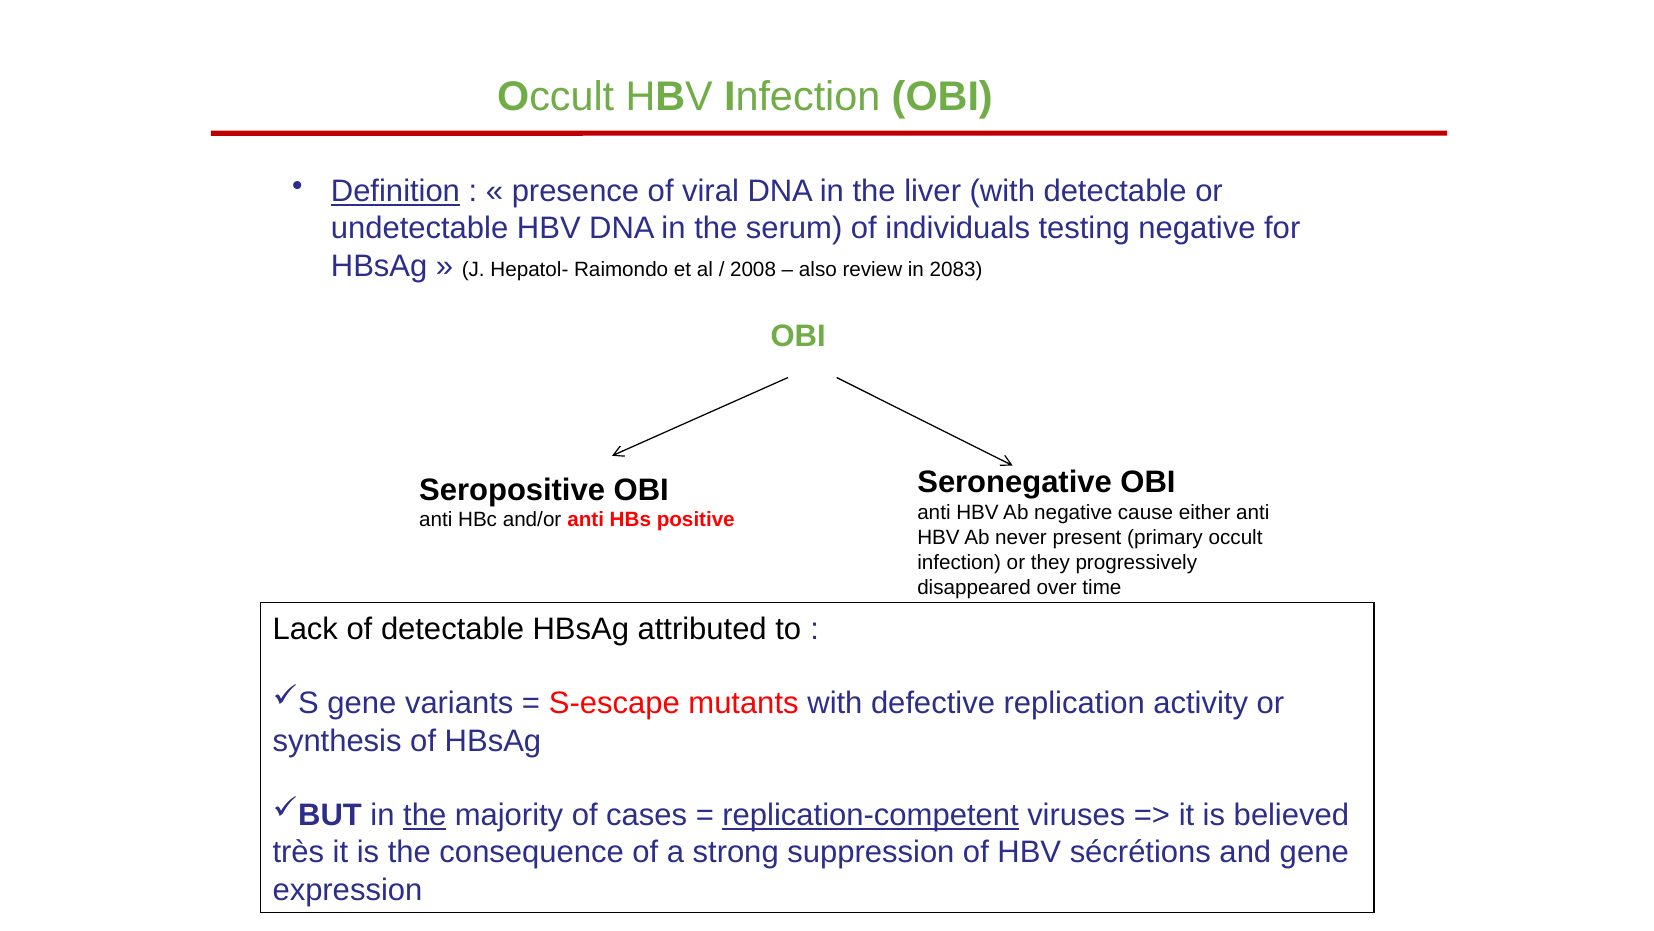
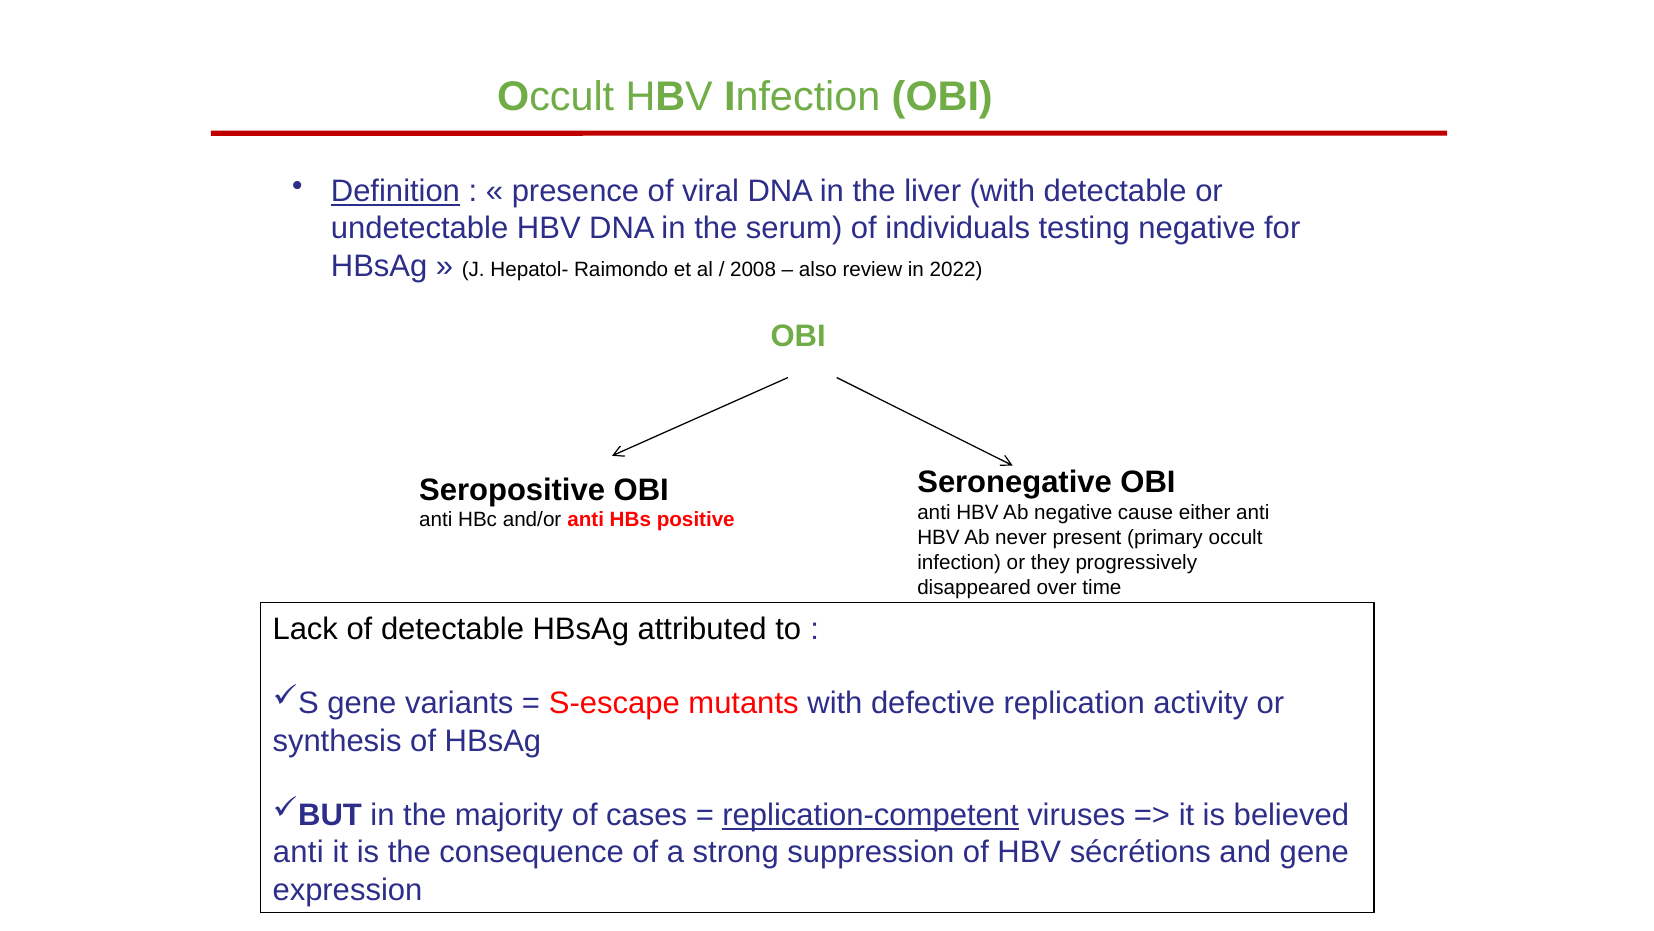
2083: 2083 -> 2022
the at (425, 815) underline: present -> none
très at (298, 852): très -> anti
